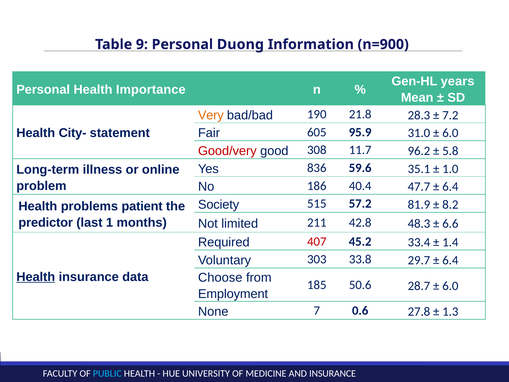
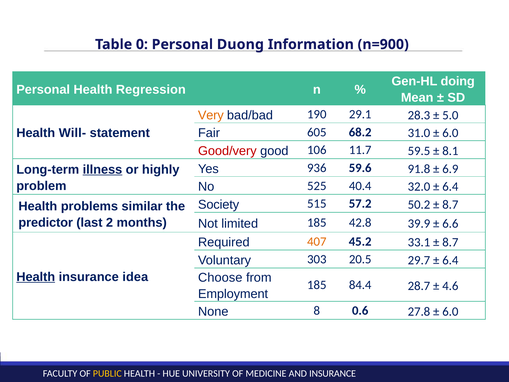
9: 9 -> 0
years: years -> doing
Importance: Importance -> Regression
21.8: 21.8 -> 29.1
7.2: 7.2 -> 5.0
City-: City- -> Will-
95.9: 95.9 -> 68.2
308: 308 -> 106
96.2: 96.2 -> 59.5
5.8: 5.8 -> 8.1
836: 836 -> 936
35.1: 35.1 -> 91.8
1.0: 1.0 -> 6.9
illness underline: none -> present
online: online -> highly
186: 186 -> 525
47.7: 47.7 -> 32.0
81.9: 81.9 -> 50.2
8.2 at (450, 204): 8.2 -> 8.7
patient: patient -> similar
1: 1 -> 2
limited 211: 211 -> 185
48.3: 48.3 -> 39.9
407 colour: red -> orange
33.4: 33.4 -> 33.1
1.4 at (450, 242): 1.4 -> 8.7
33.8: 33.8 -> 20.5
data: data -> idea
50.6: 50.6 -> 84.4
6.0 at (450, 286): 6.0 -> 4.6
7: 7 -> 8
1.3 at (450, 311): 1.3 -> 6.0
PUBLIC colour: light blue -> yellow
